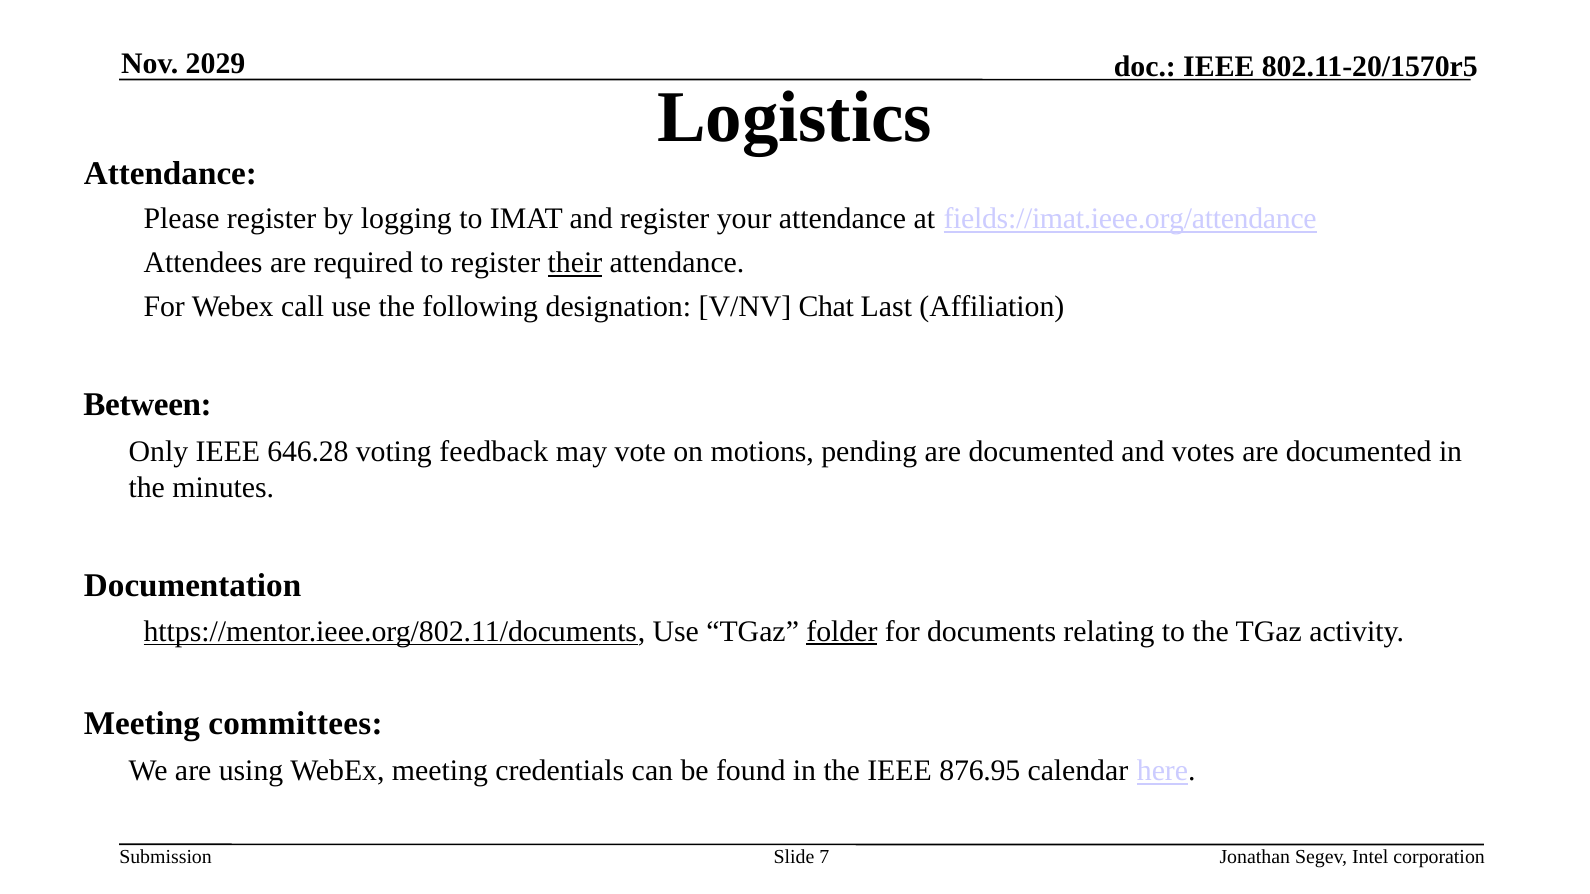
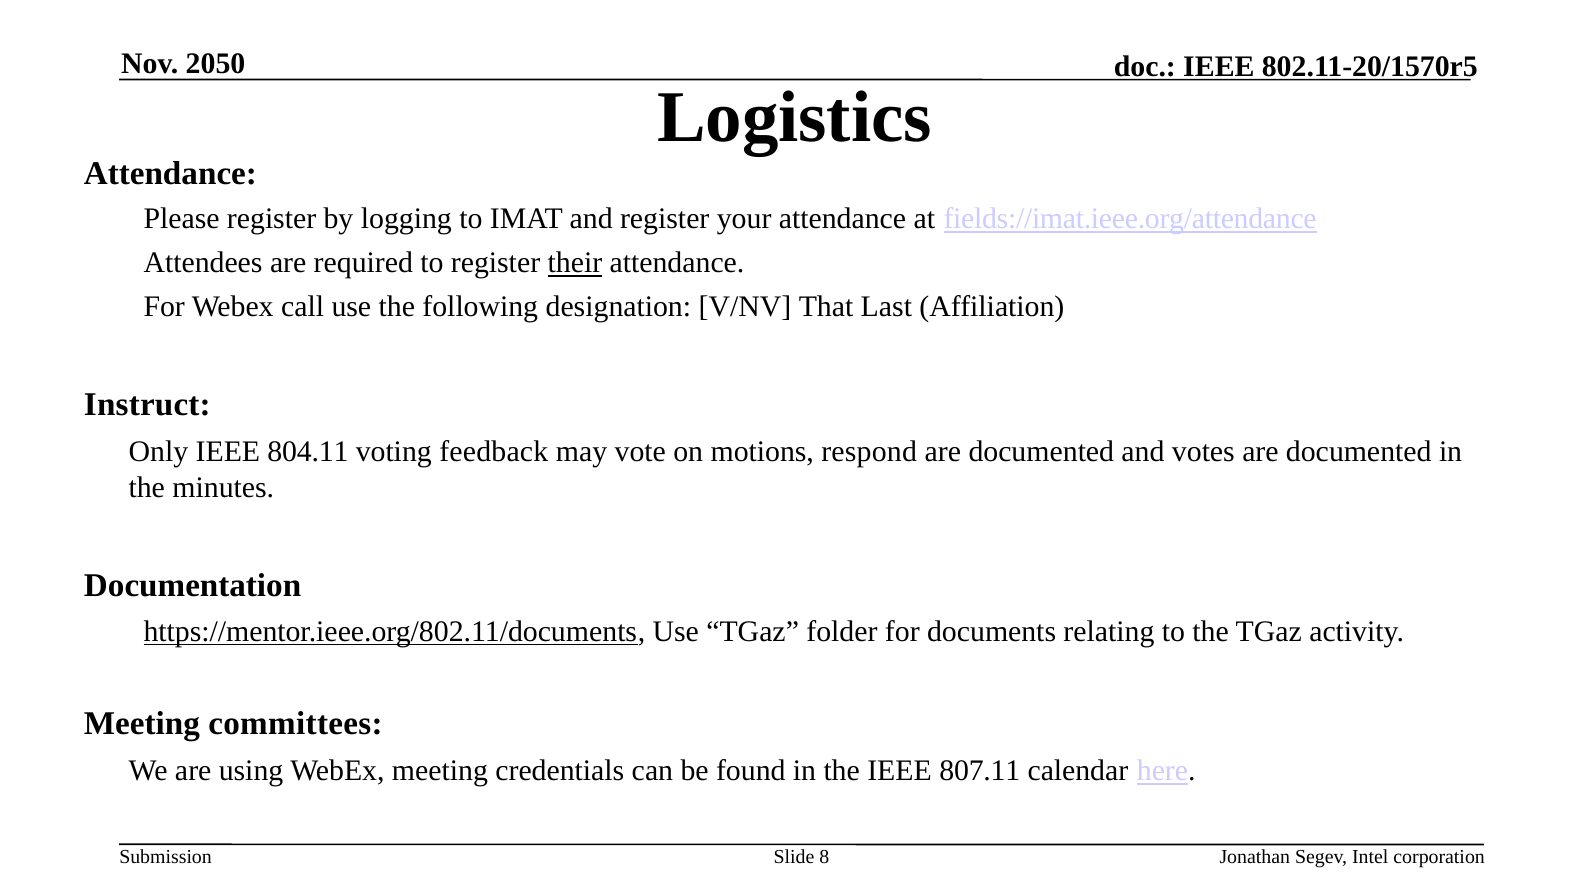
2029: 2029 -> 2050
Chat: Chat -> That
Between: Between -> Instruct
646.28: 646.28 -> 804.11
pending: pending -> respond
folder underline: present -> none
876.95: 876.95 -> 807.11
7: 7 -> 8
